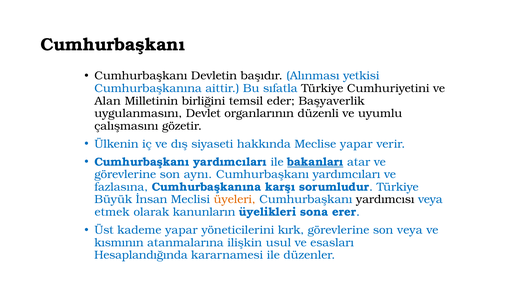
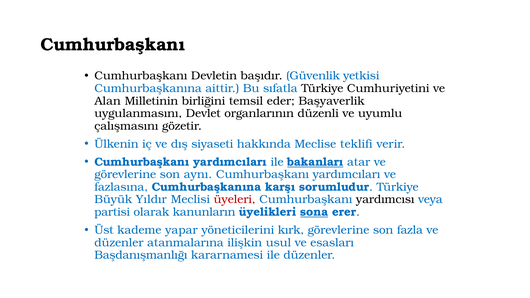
Alınması: Alınması -> Güvenlik
Meclise yapar: yapar -> teklifi
İnsan: İnsan -> Yıldır
üyeleri colour: orange -> red
etmek: etmek -> partisi
sona underline: none -> present
son veya: veya -> fazla
kısmının at (119, 243): kısmının -> düzenler
Hesaplandığında: Hesaplandığında -> Başdanışmanlığı
